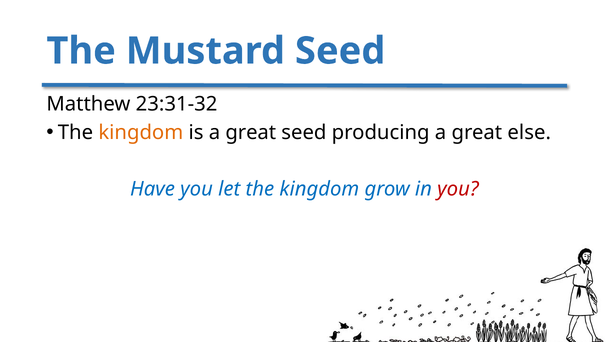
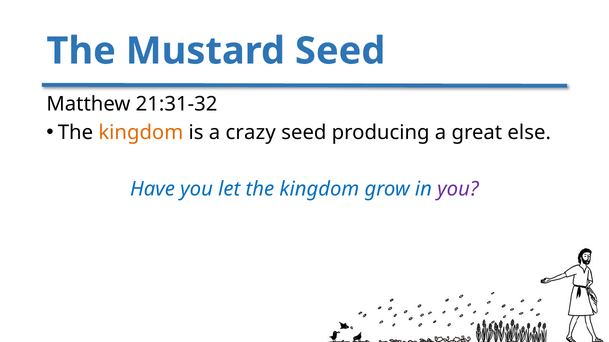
23:31-32: 23:31-32 -> 21:31-32
is a great: great -> crazy
you at (458, 189) colour: red -> purple
